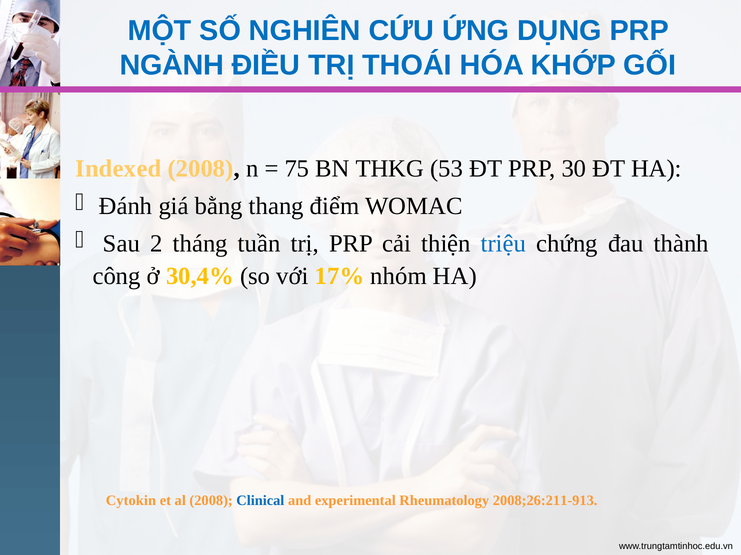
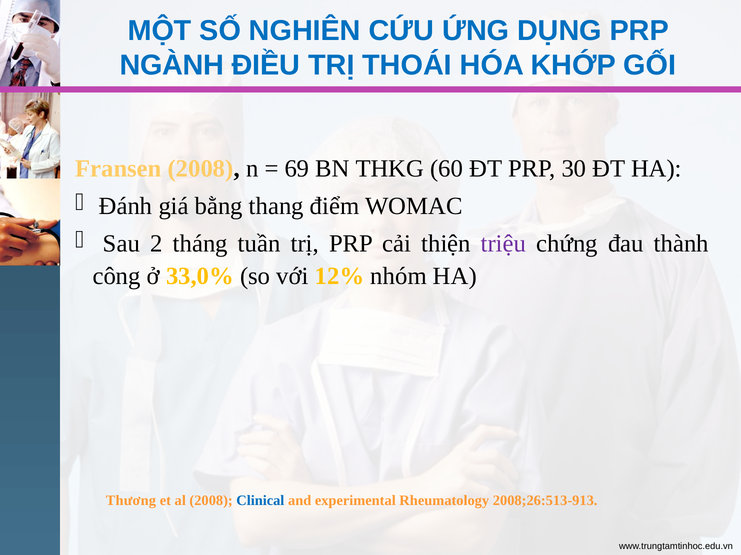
Indexed: Indexed -> Fransen
75: 75 -> 69
53: 53 -> 60
triệu colour: blue -> purple
30,4%: 30,4% -> 33,0%
17%: 17% -> 12%
Cytokin: Cytokin -> Thương
2008;26:211-913: 2008;26:211-913 -> 2008;26:513-913
